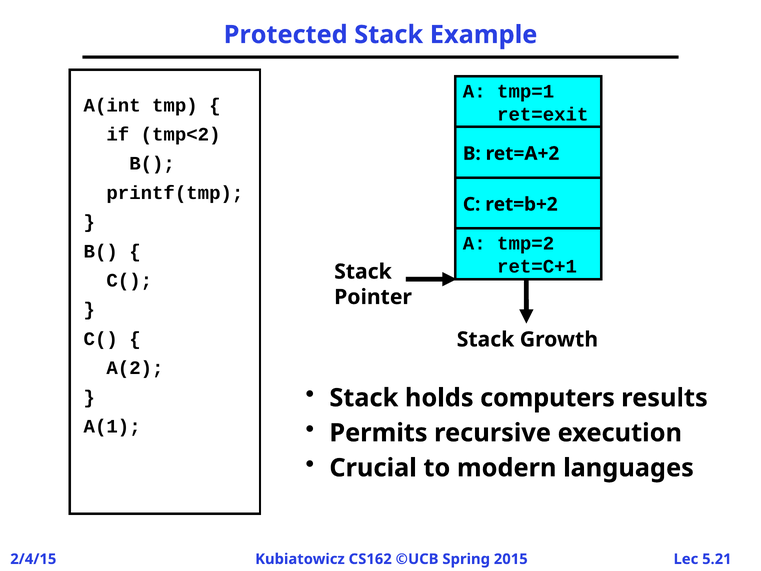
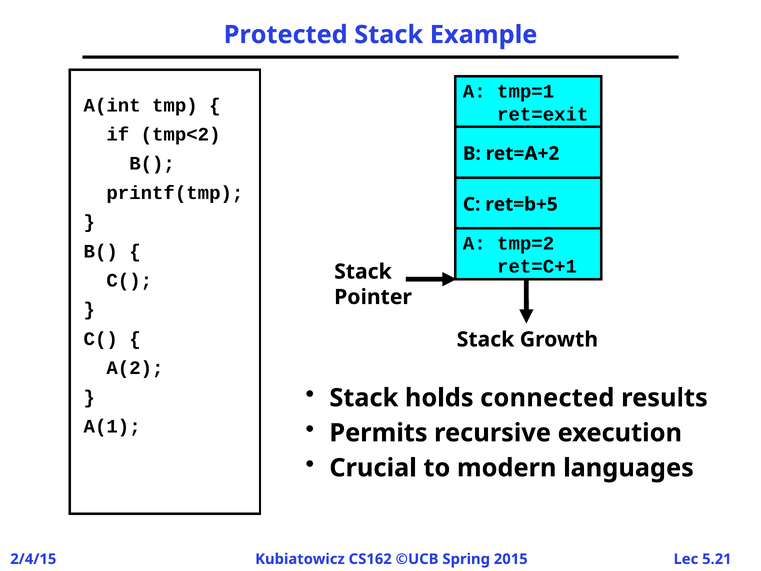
ret=b+2: ret=b+2 -> ret=b+5
computers: computers -> connected
